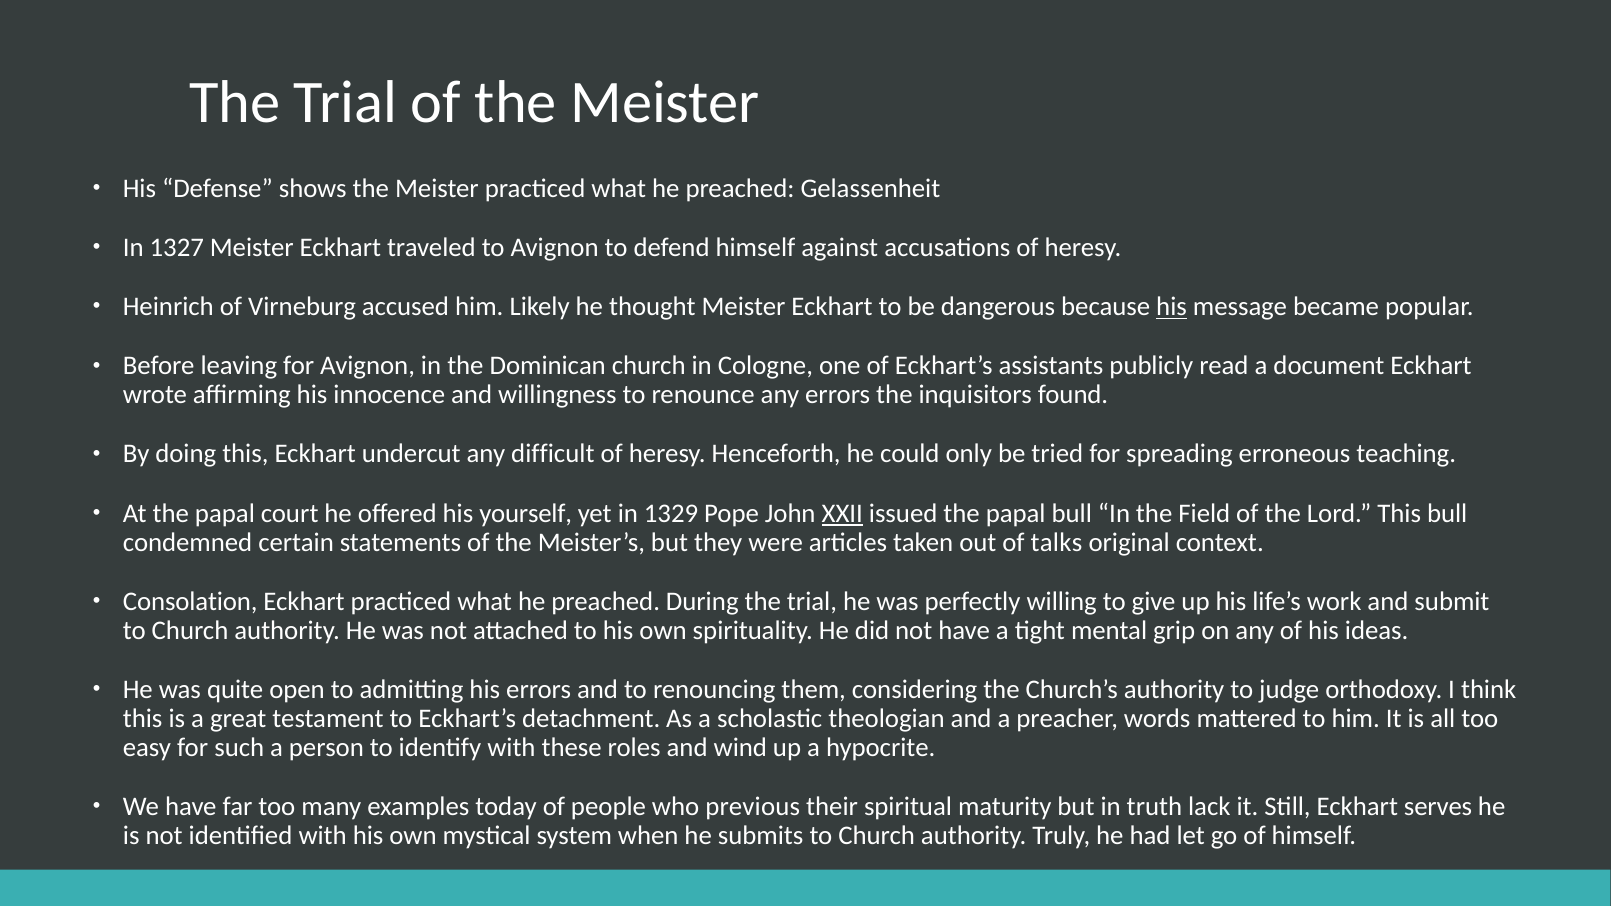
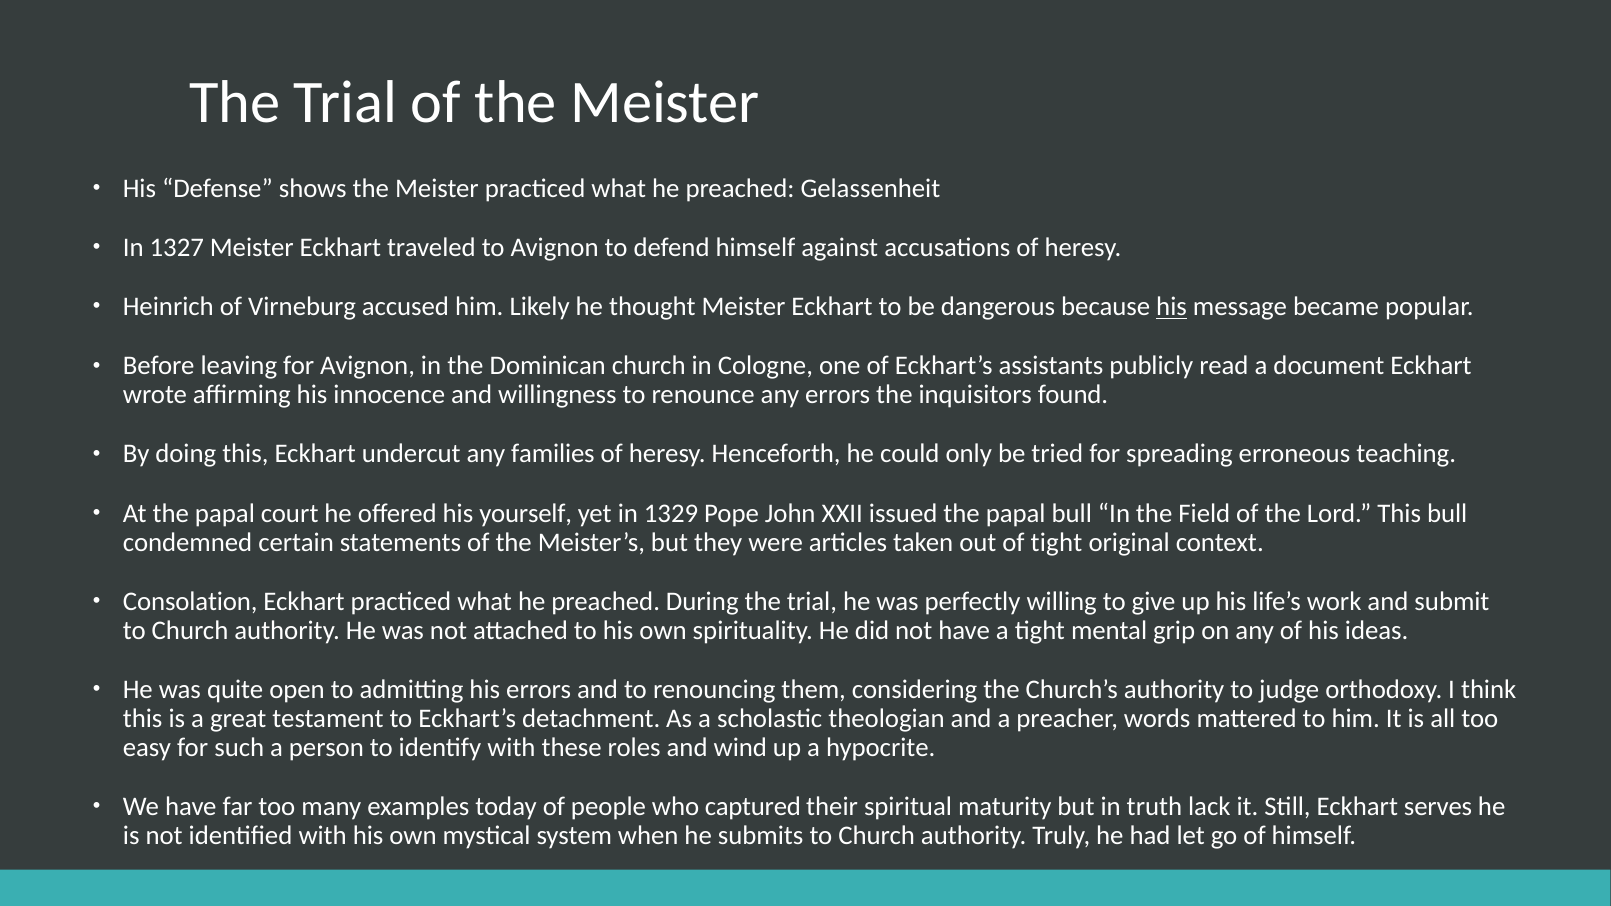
difficult: difficult -> families
XXII underline: present -> none
of talks: talks -> tight
previous: previous -> captured
